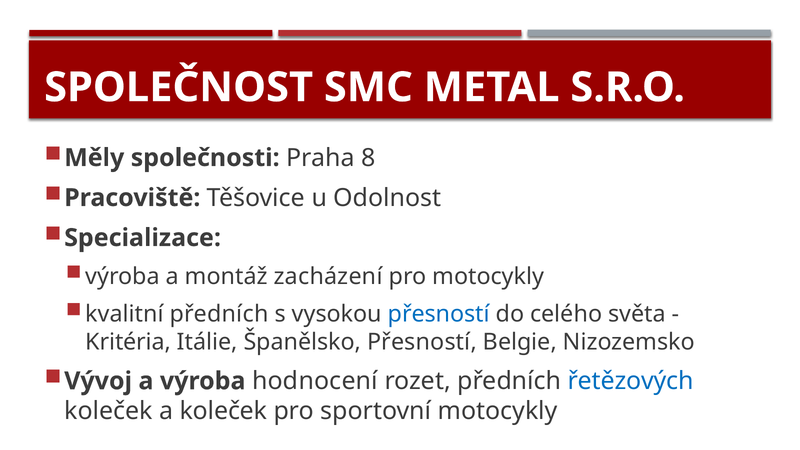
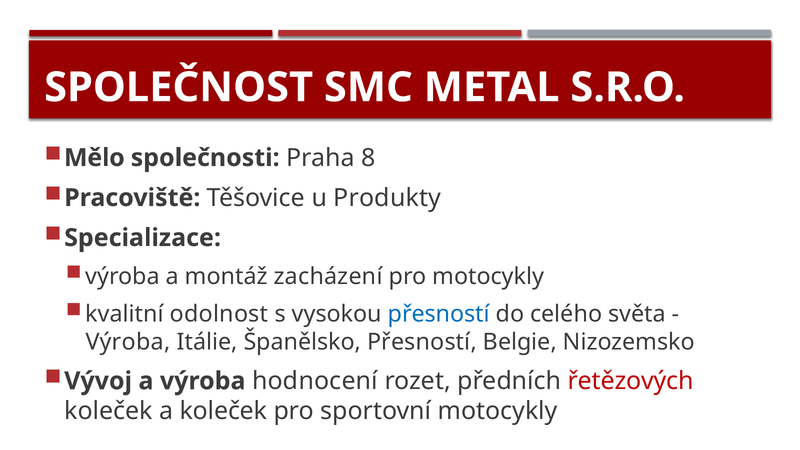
Měly: Měly -> Mělo
Odolnost: Odolnost -> Produkty
kvalitní předních: předních -> odolnost
Kritéria at (128, 342): Kritéria -> Výroba
řetězových colour: blue -> red
